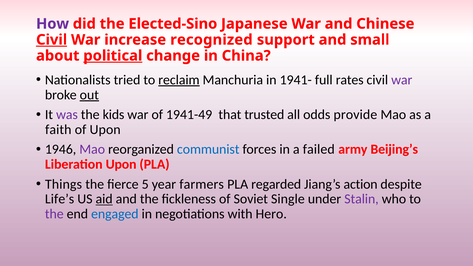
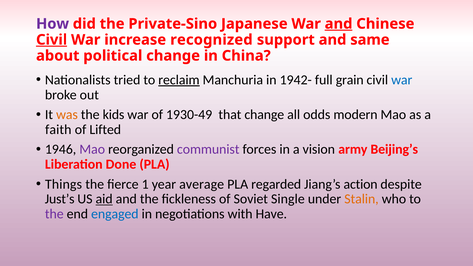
Elected-Sino: Elected-Sino -> Private-Sino
and at (339, 24) underline: none -> present
small: small -> same
political underline: present -> none
1941-: 1941- -> 1942-
rates: rates -> grain
war at (402, 80) colour: purple -> blue
out underline: present -> none
was colour: purple -> orange
1941-49: 1941-49 -> 1930-49
that trusted: trusted -> change
provide: provide -> modern
of Upon: Upon -> Lifted
communist colour: blue -> purple
failed: failed -> vision
Liberation Upon: Upon -> Done
5: 5 -> 1
farmers: farmers -> average
Life’s: Life’s -> Just’s
Stalin colour: purple -> orange
Hero: Hero -> Have
